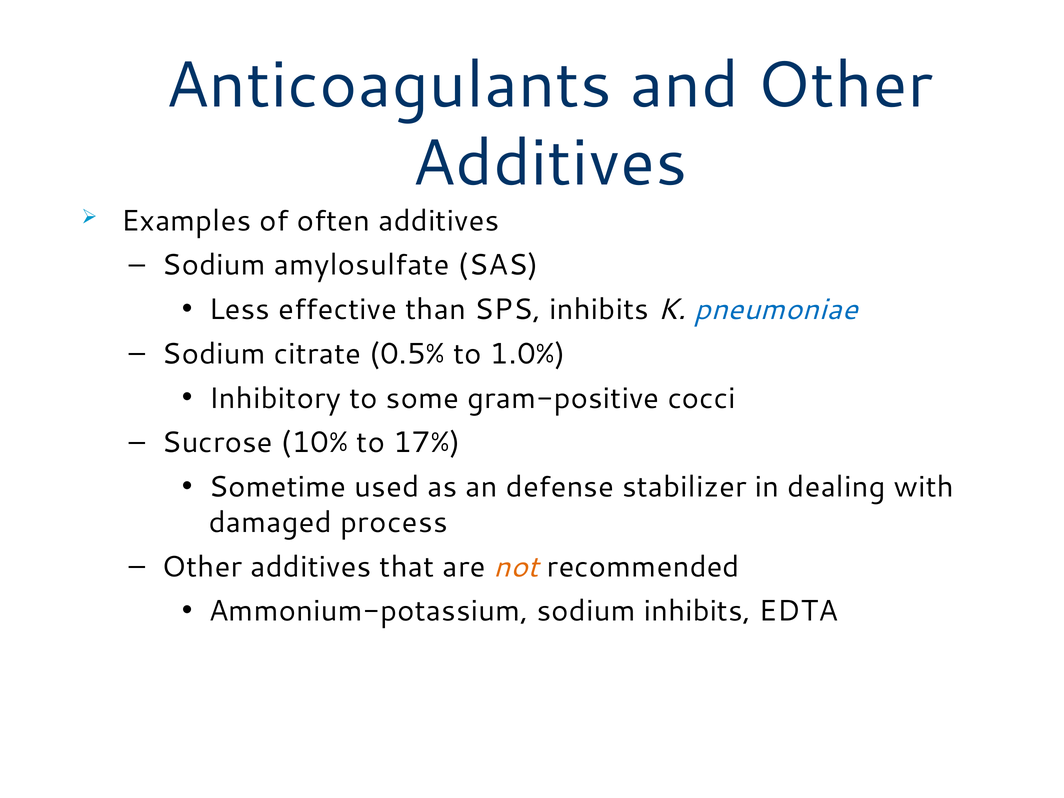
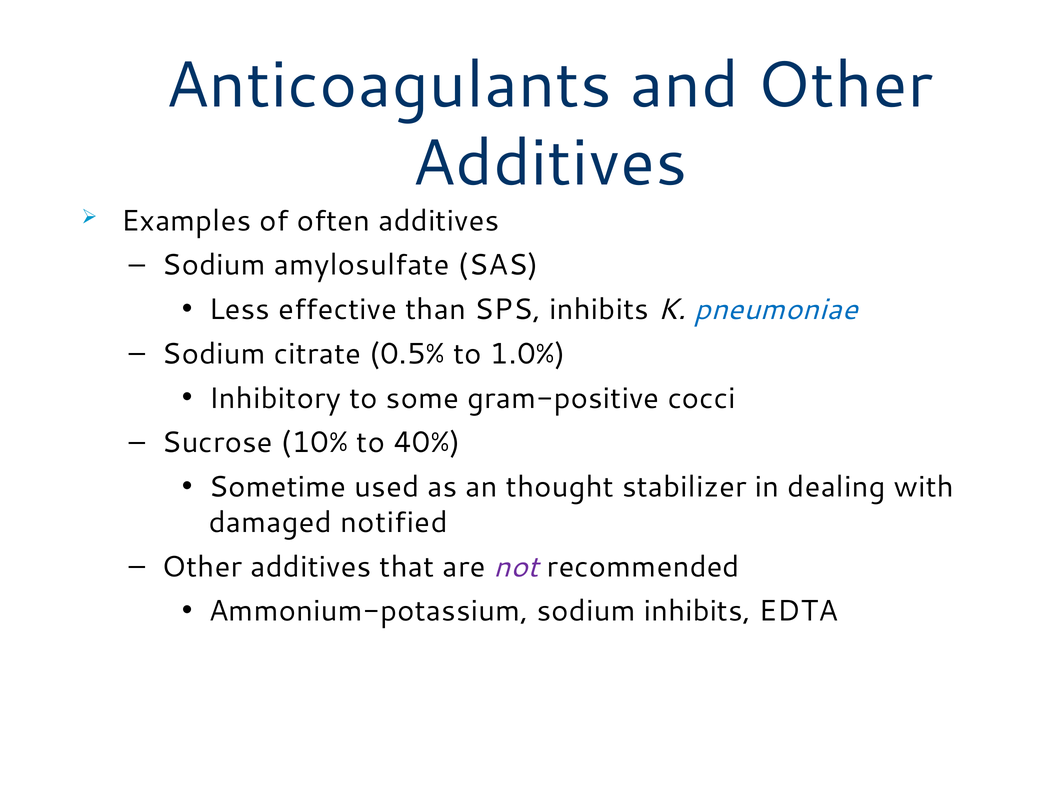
17%: 17% -> 40%
defense: defense -> thought
process: process -> notified
not colour: orange -> purple
